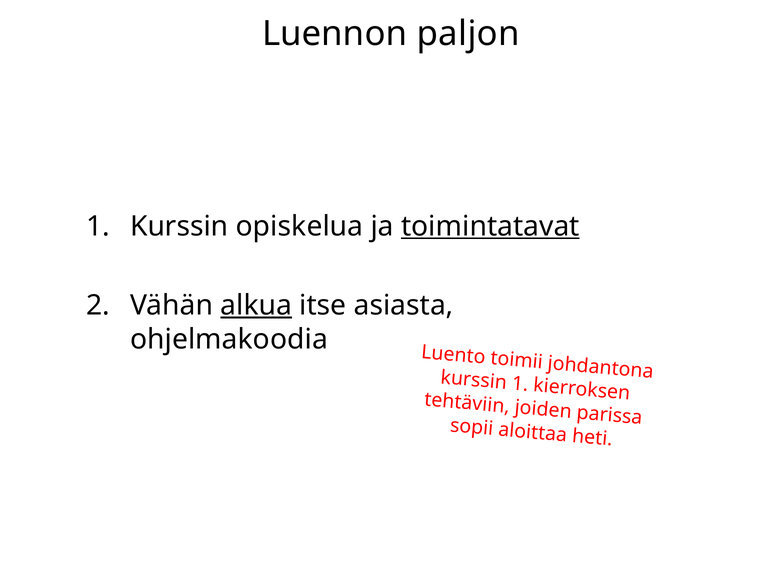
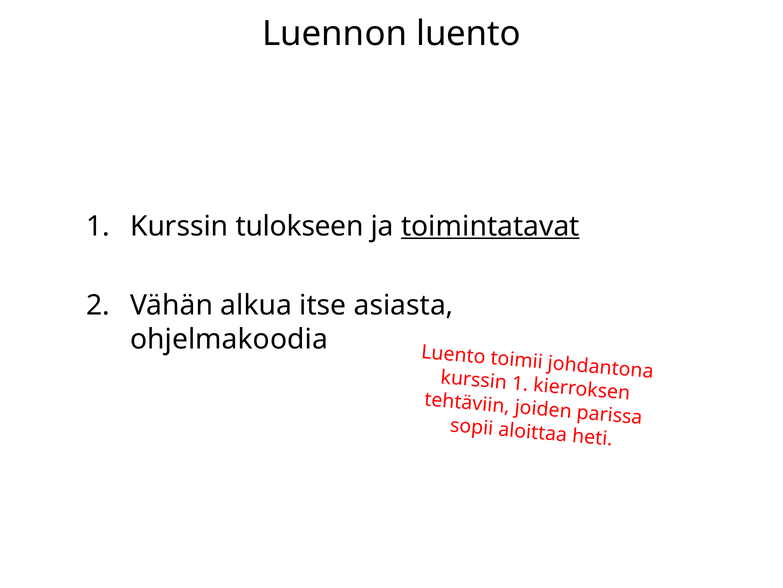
Luennon paljon: paljon -> luento
opiskelua: opiskelua -> tulokseen
alkua underline: present -> none
